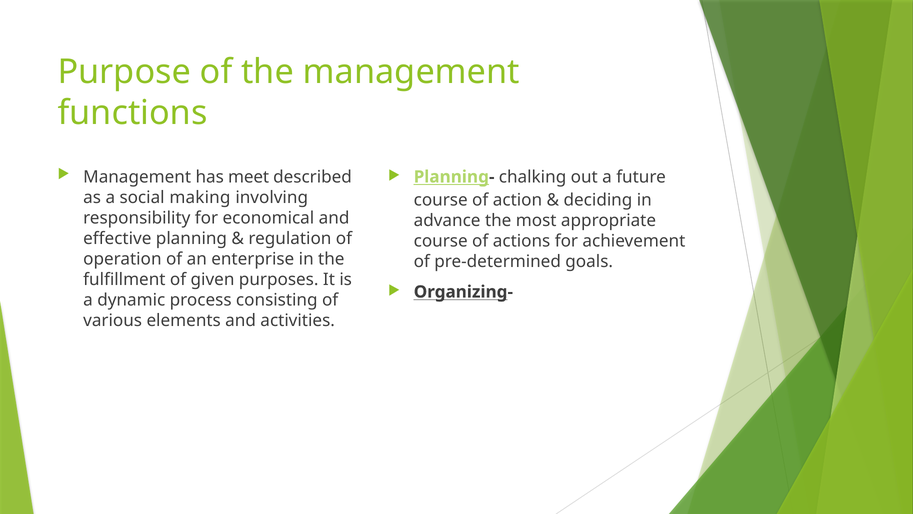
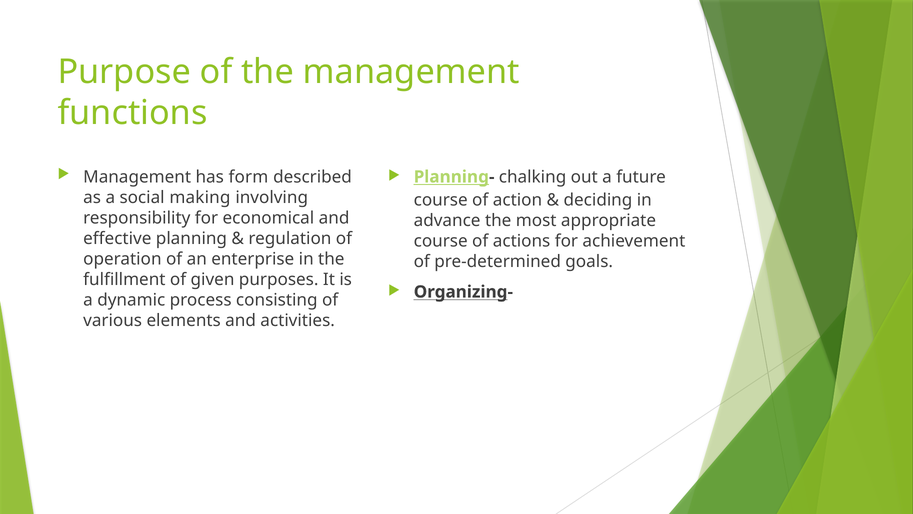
meet: meet -> form
